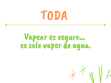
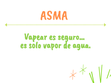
TODA: TODA -> ASMA
